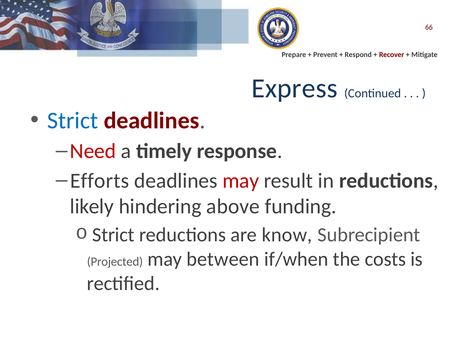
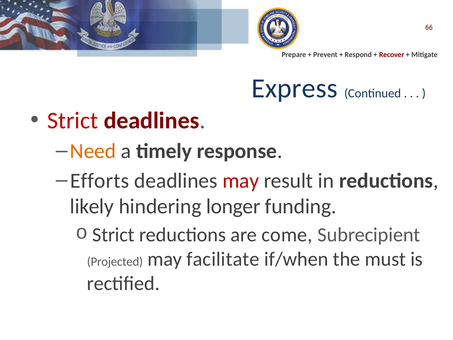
Strict at (73, 120) colour: blue -> red
Need colour: red -> orange
above: above -> longer
know: know -> come
between: between -> facilitate
costs: costs -> must
